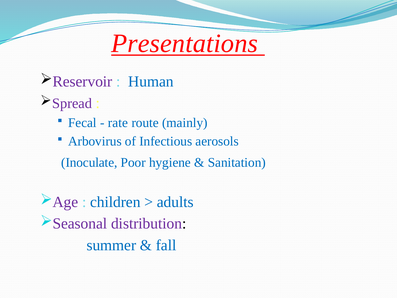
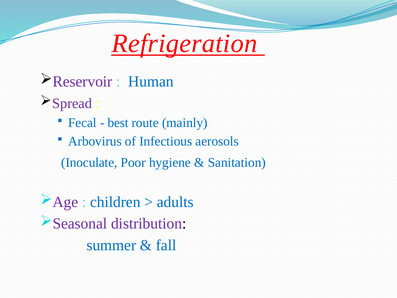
Presentations: Presentations -> Refrigeration
rate: rate -> best
